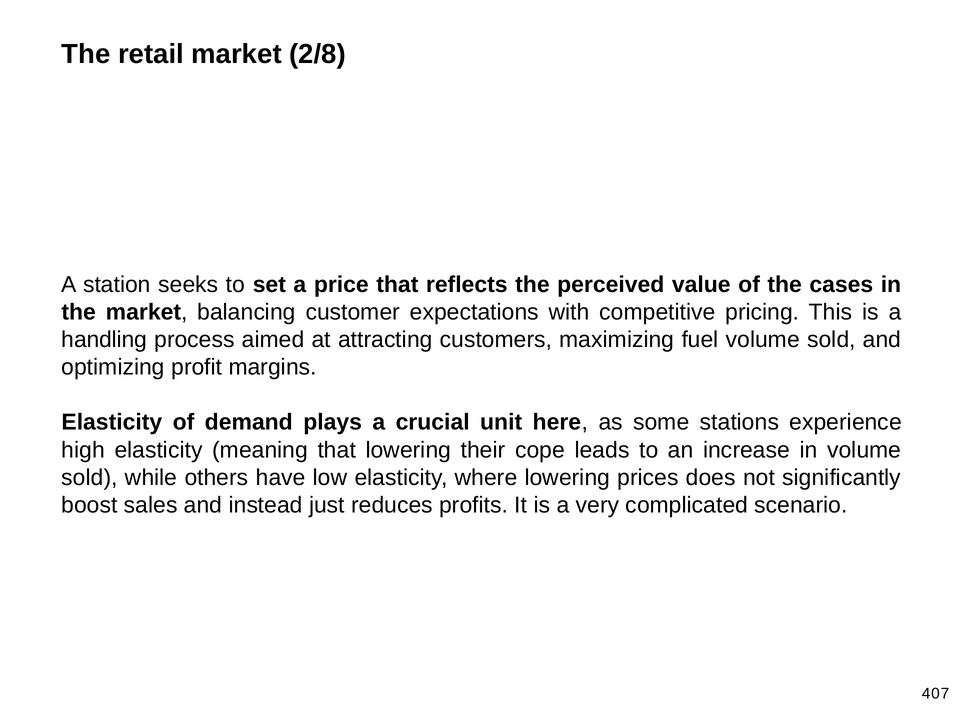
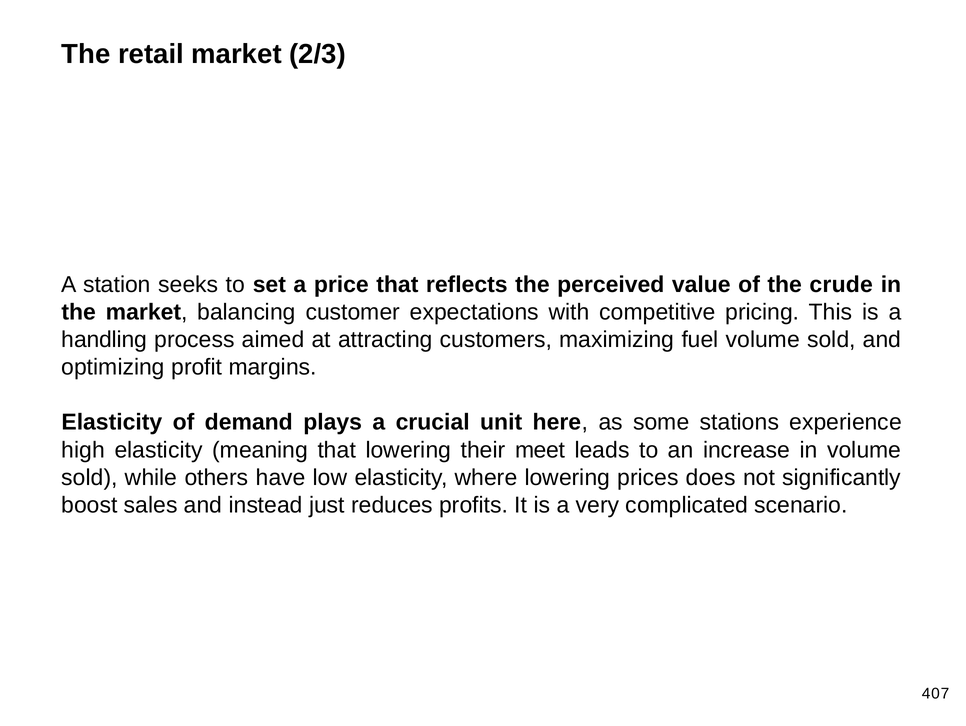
2/8: 2/8 -> 2/3
cases: cases -> crude
cope: cope -> meet
